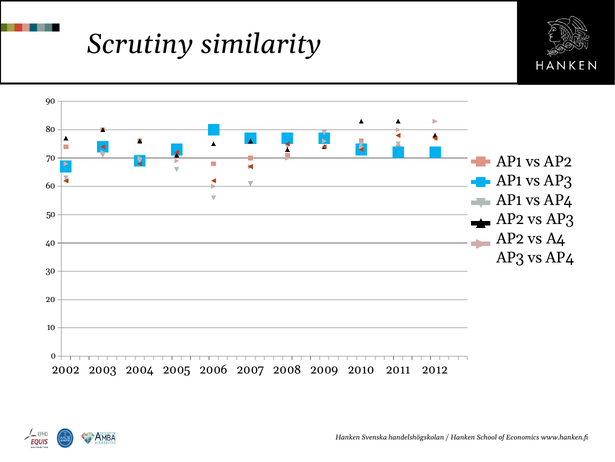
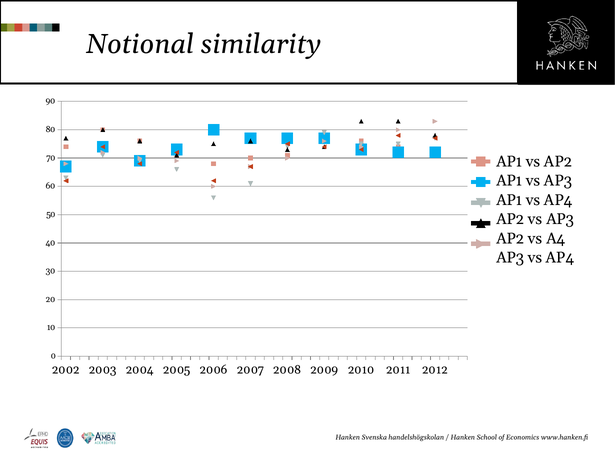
Scrutiny: Scrutiny -> Notional
